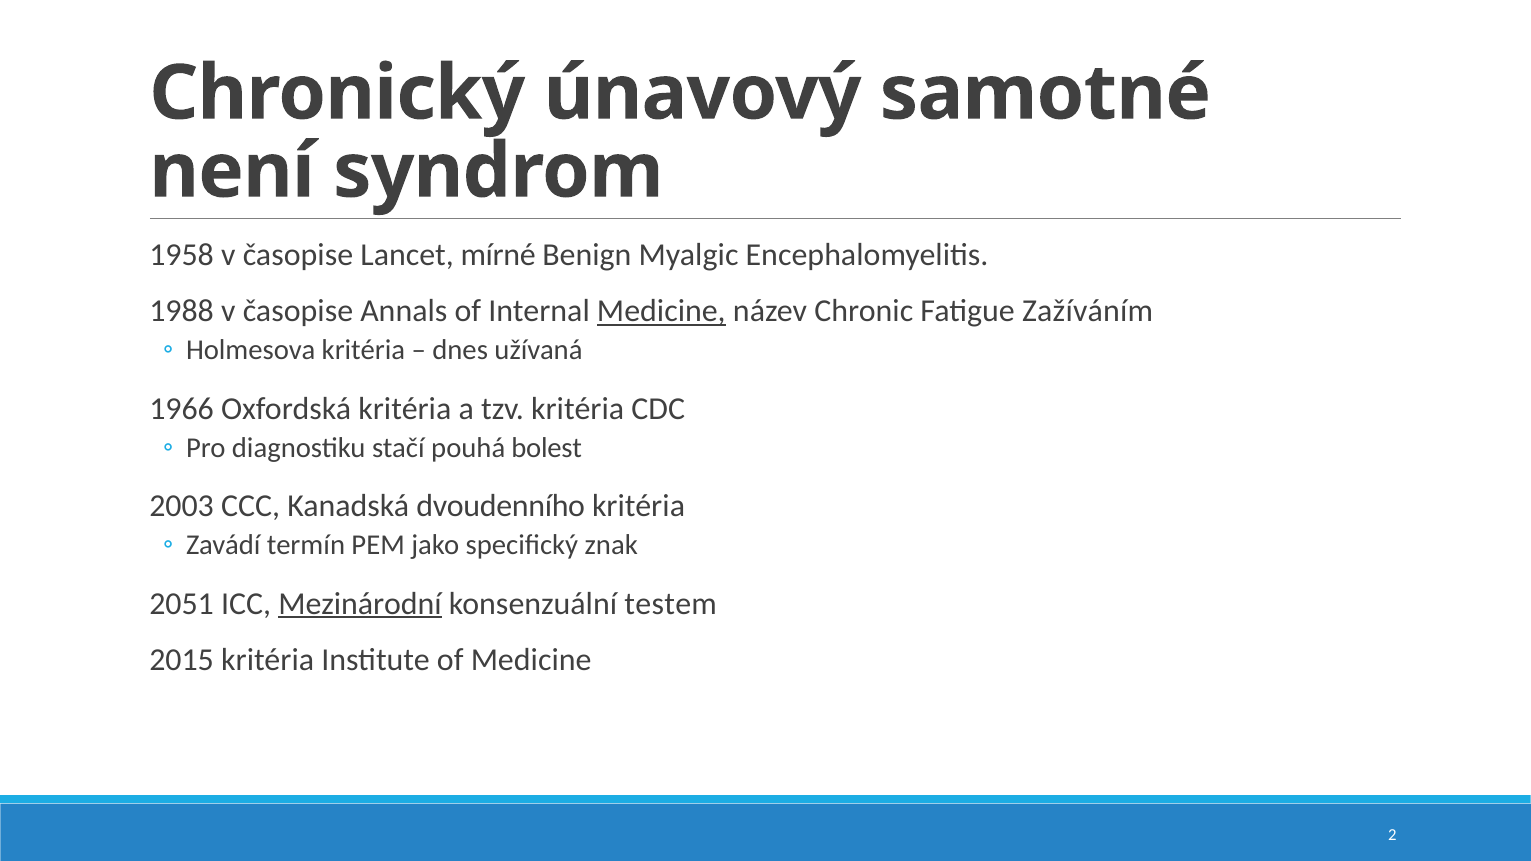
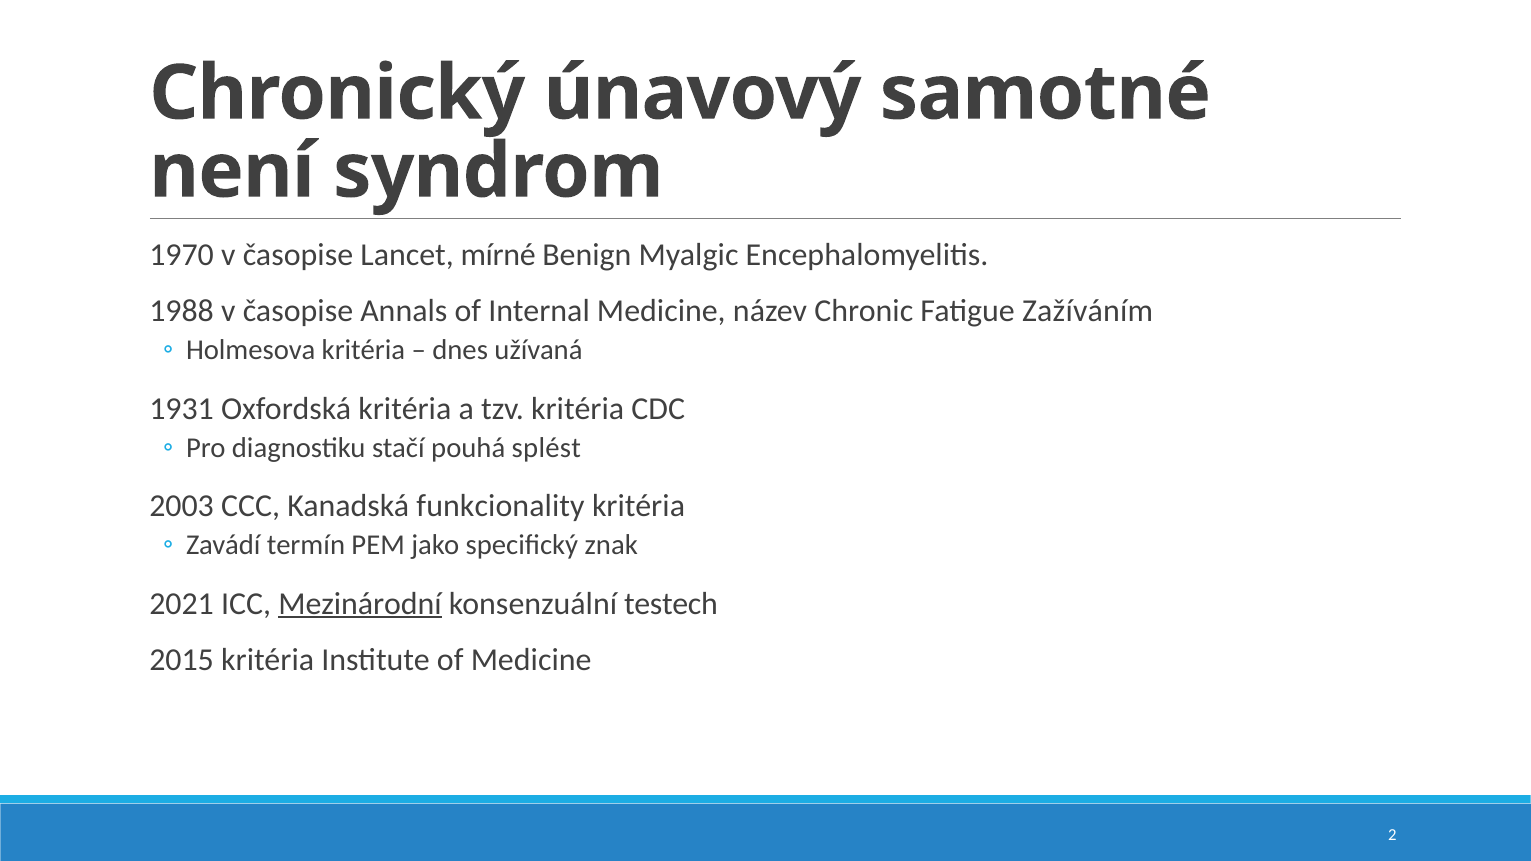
1958: 1958 -> 1970
Medicine at (661, 311) underline: present -> none
1966: 1966 -> 1931
bolest: bolest -> splést
dvoudenního: dvoudenního -> funkcionality
2051: 2051 -> 2021
testem: testem -> testech
